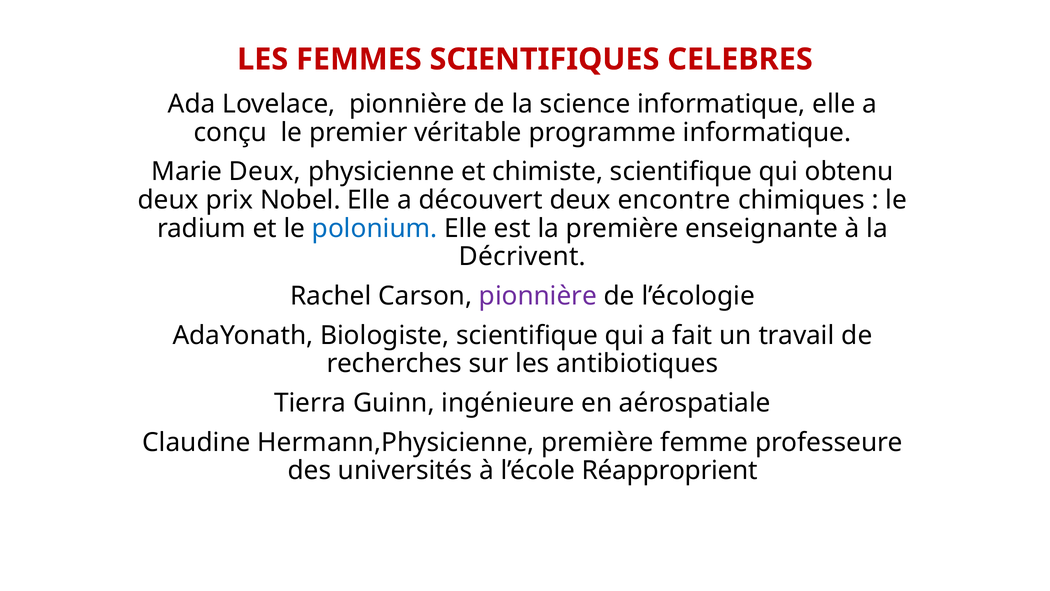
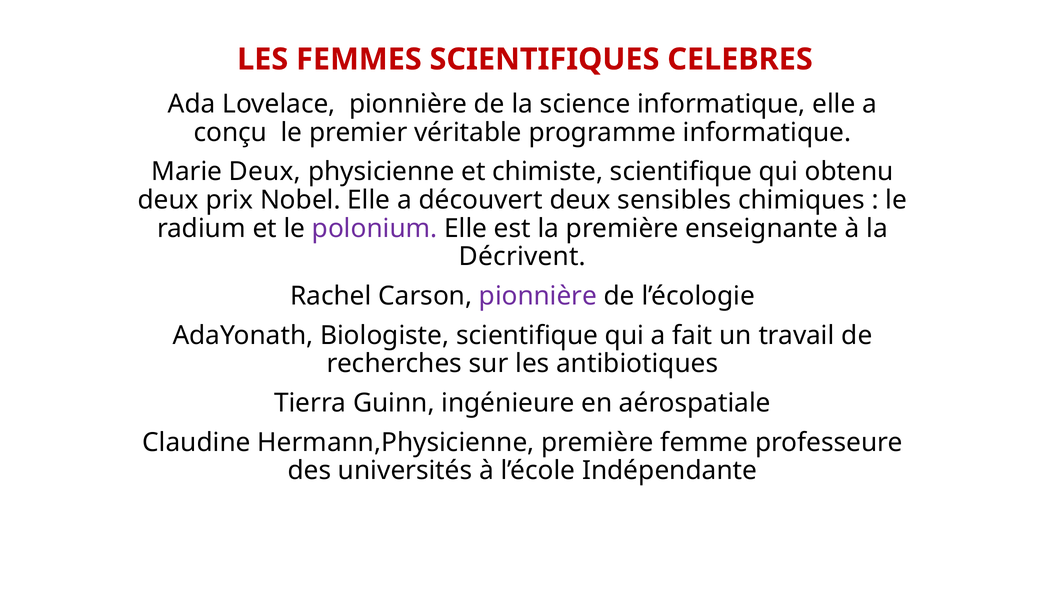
encontre: encontre -> sensibles
polonium colour: blue -> purple
Réapproprient: Réapproprient -> Indépendante
